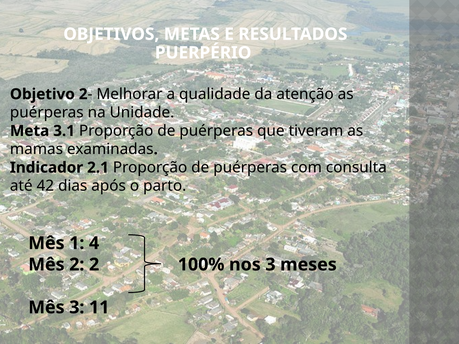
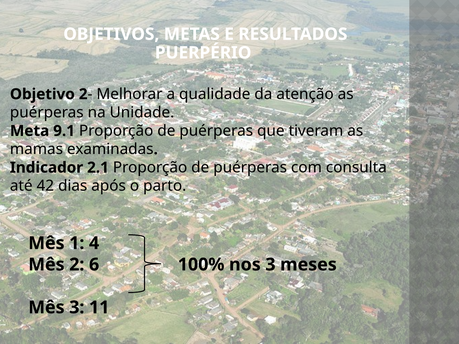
3.1: 3.1 -> 9.1
2 2: 2 -> 6
